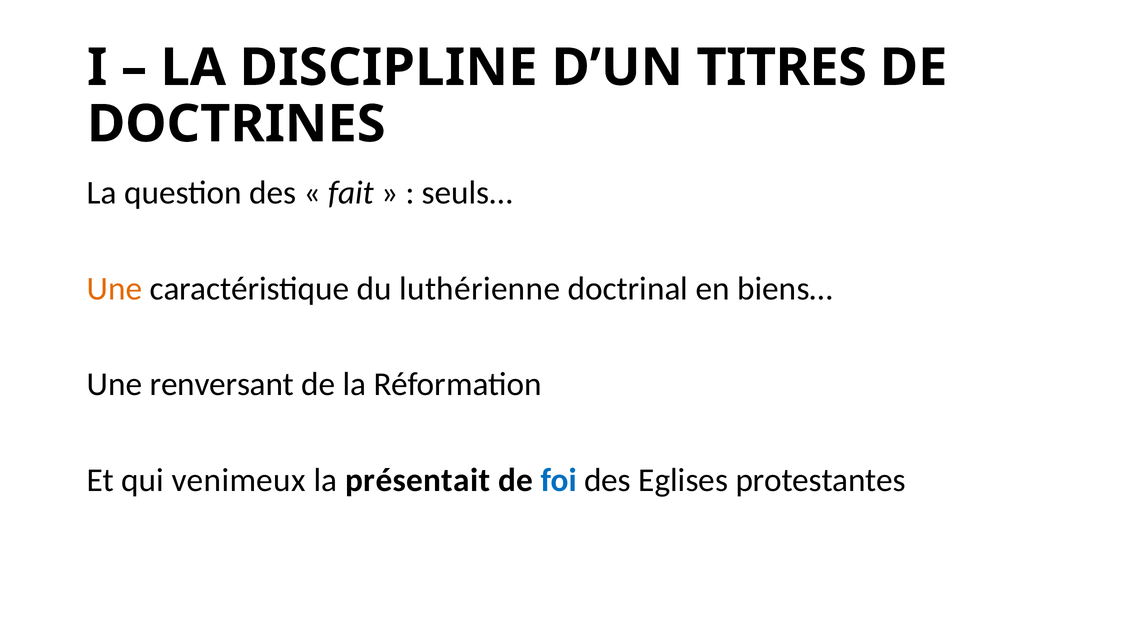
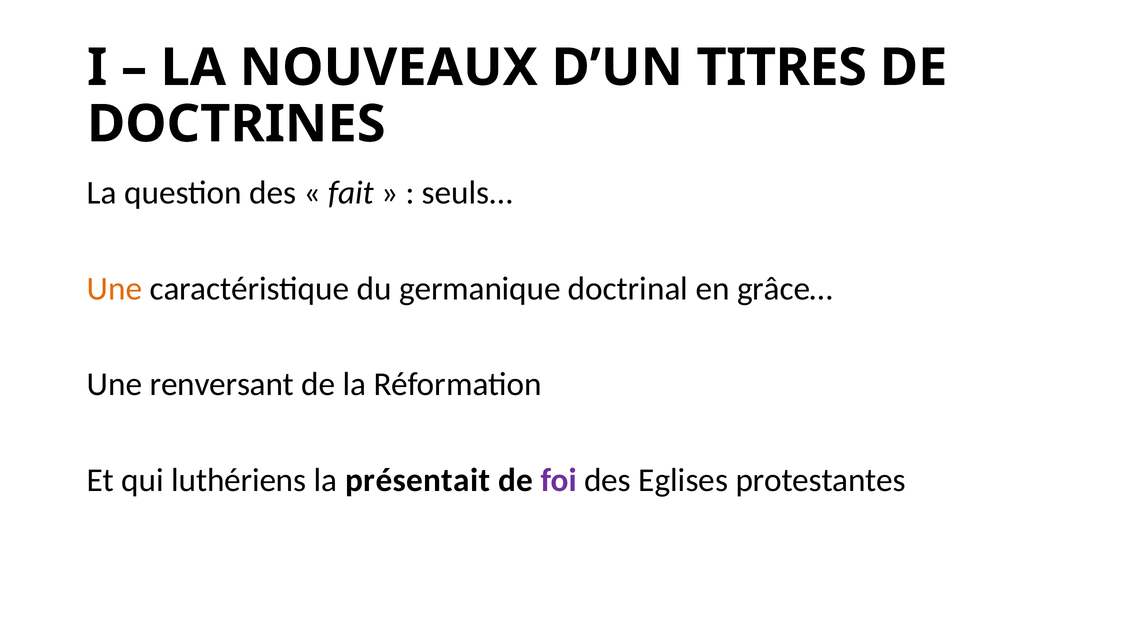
DISCIPLINE: DISCIPLINE -> NOUVEAUX
luthérienne: luthérienne -> germanique
biens…: biens… -> grâce…
venimeux: venimeux -> luthériens
foi colour: blue -> purple
